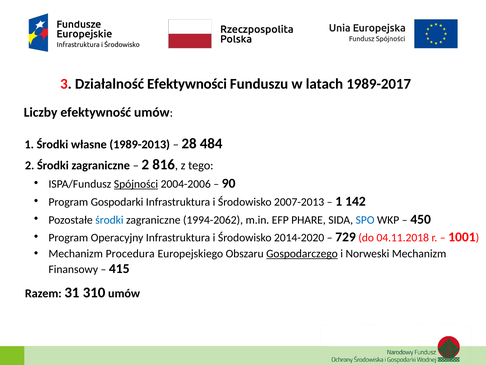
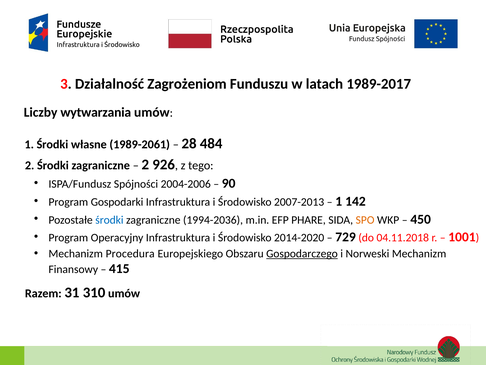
Efektywności: Efektywności -> Zagrożeniom
efektywność: efektywność -> wytwarzania
1989-2013: 1989-2013 -> 1989-2061
816: 816 -> 926
Spójności underline: present -> none
1994-2062: 1994-2062 -> 1994-2036
SPO colour: blue -> orange
